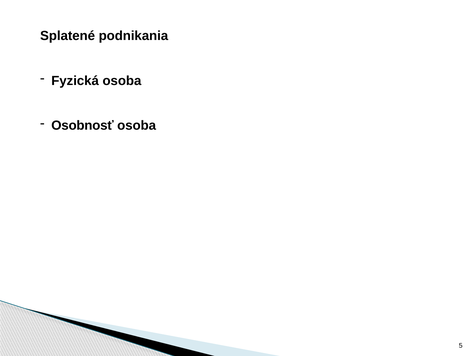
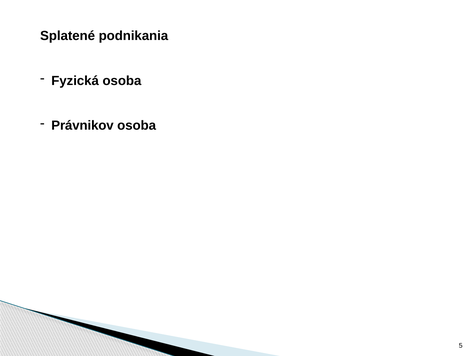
Osobnosť: Osobnosť -> Právnikov
